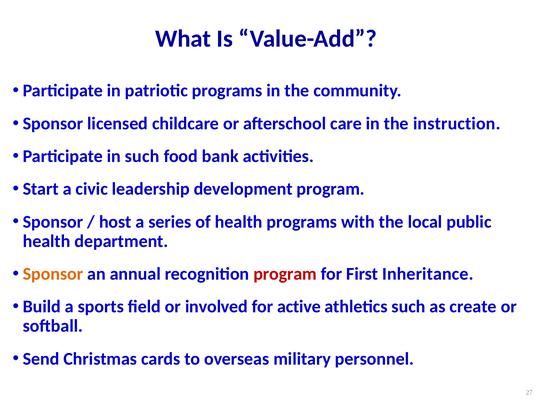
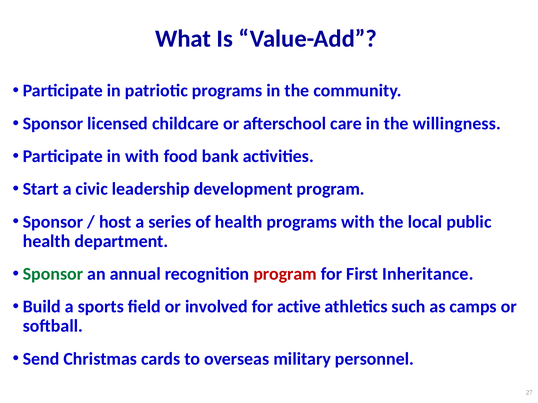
instruction: instruction -> willingness
in such: such -> with
Sponsor at (53, 274) colour: orange -> green
create: create -> camps
